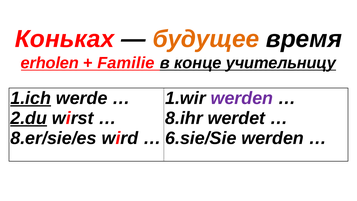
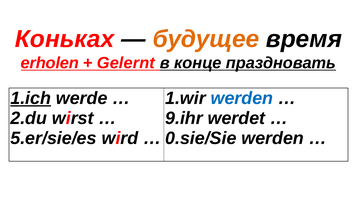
Familie: Familie -> Gelernt
учительницу: учительницу -> праздновать
werden at (242, 98) colour: purple -> blue
2.du underline: present -> none
8.ihr: 8.ihr -> 9.ihr
8.er/sie/es: 8.er/sie/es -> 5.er/sie/es
6.sie/Sie: 6.sie/Sie -> 0.sie/Sie
